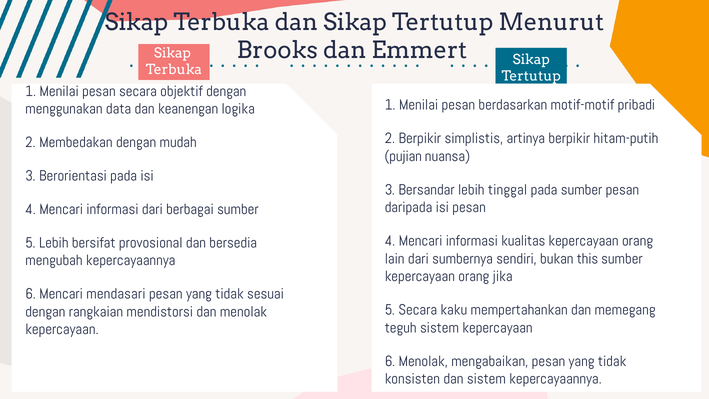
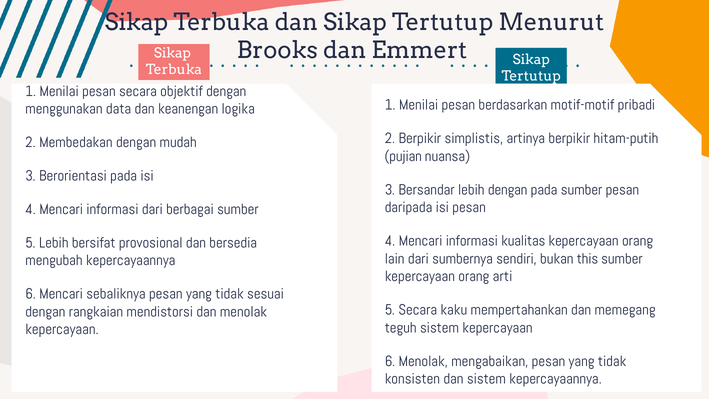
lebih tinggal: tinggal -> dengan
jika: jika -> arti
mendasari: mendasari -> sebaliknya
